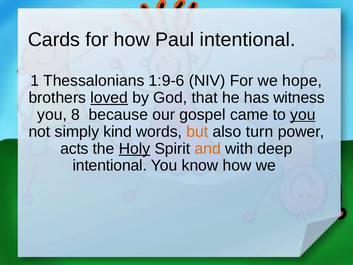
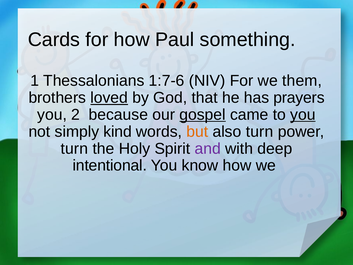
Paul intentional: intentional -> something
1:9-6: 1:9-6 -> 1:7-6
hope: hope -> them
witness: witness -> prayers
8: 8 -> 2
gospel underline: none -> present
acts at (74, 148): acts -> turn
Holy underline: present -> none
and colour: orange -> purple
